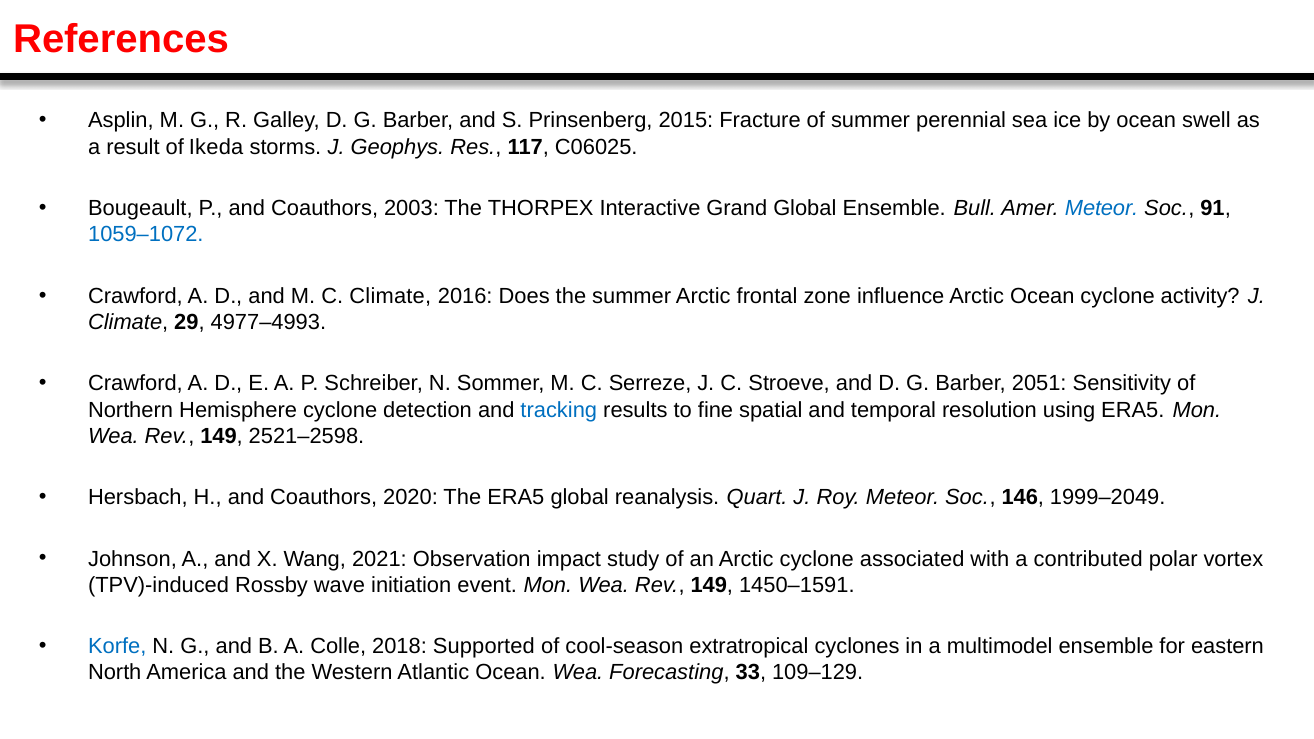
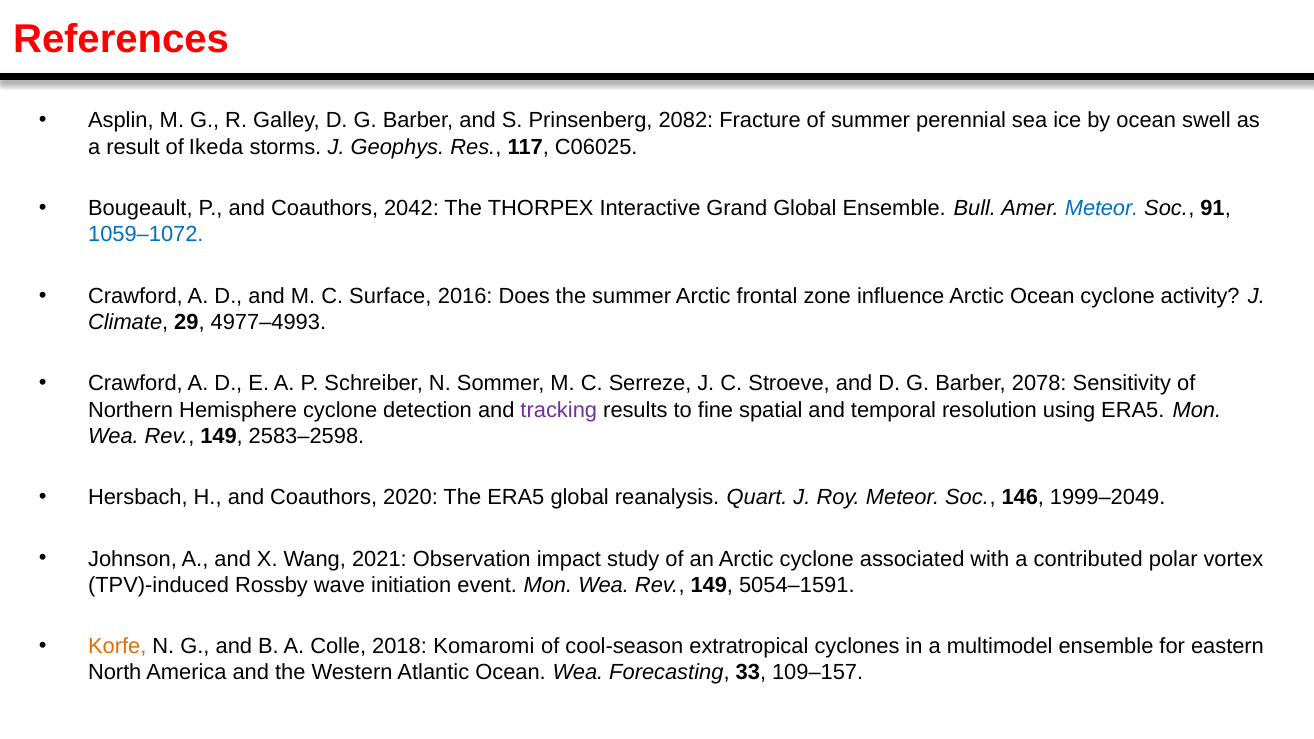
2015: 2015 -> 2082
2003: 2003 -> 2042
C Climate: Climate -> Surface
2051: 2051 -> 2078
tracking colour: blue -> purple
2521–2598: 2521–2598 -> 2583–2598
1450–1591: 1450–1591 -> 5054–1591
Korfe colour: blue -> orange
Supported: Supported -> Komaromi
109–129: 109–129 -> 109–157
